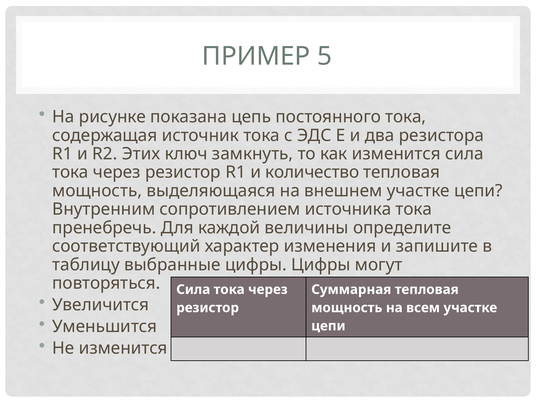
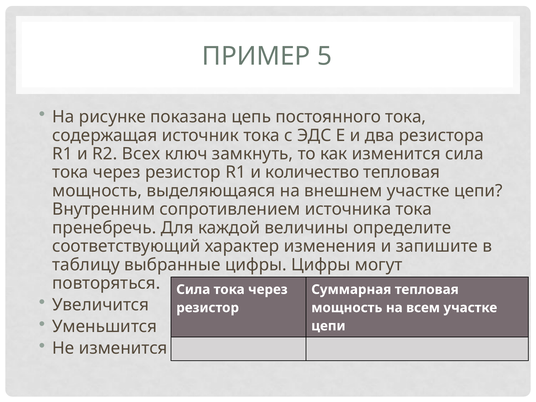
Этих: Этих -> Всех
